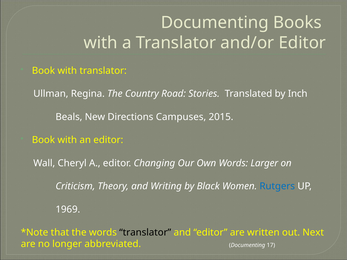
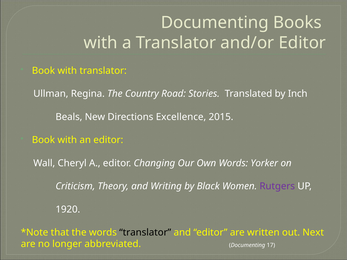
Campuses: Campuses -> Excellence
Larger: Larger -> Yorker
Rutgers colour: blue -> purple
1969: 1969 -> 1920
